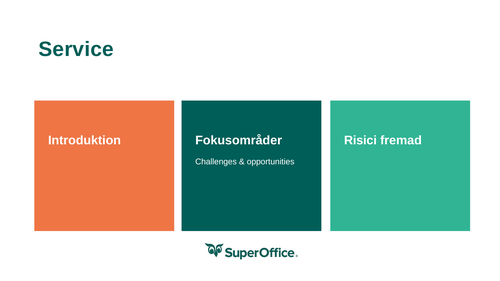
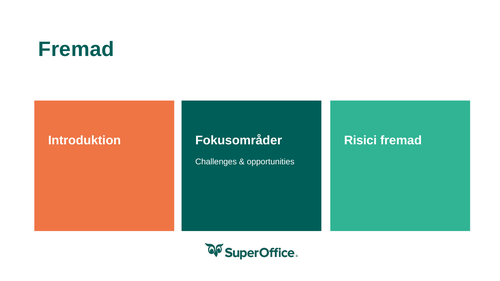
Service at (76, 49): Service -> Fremad
